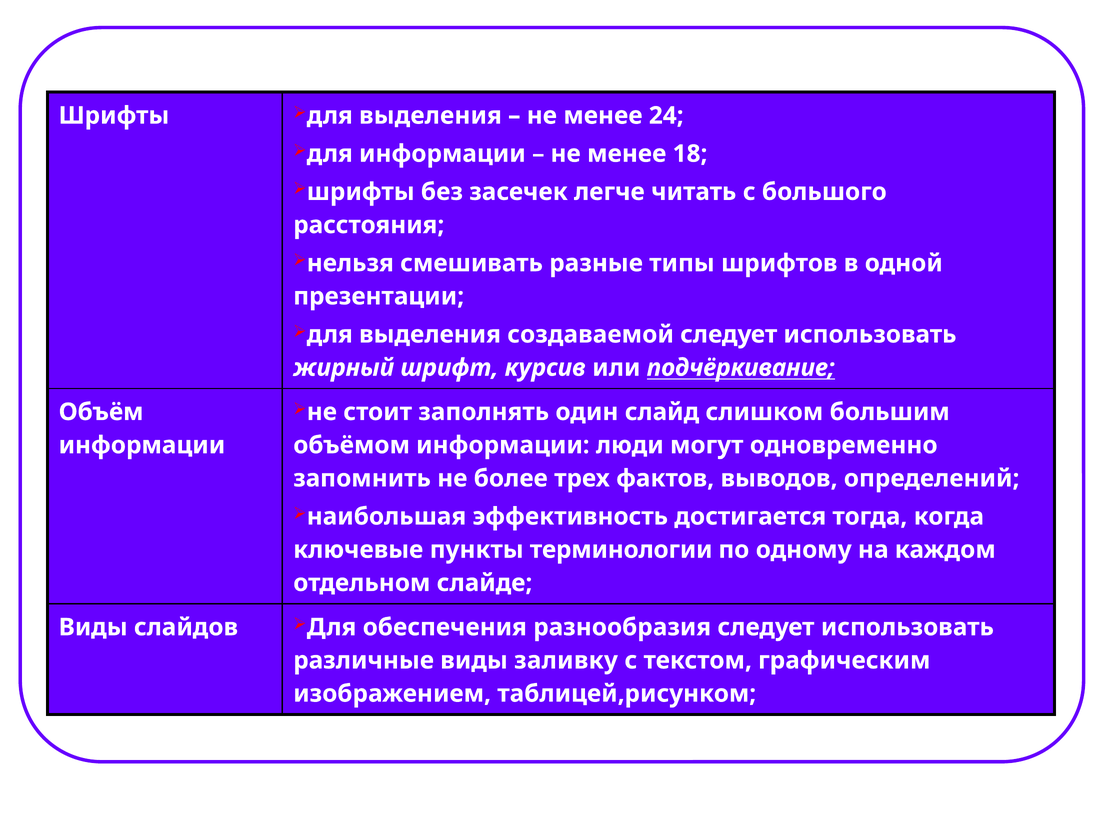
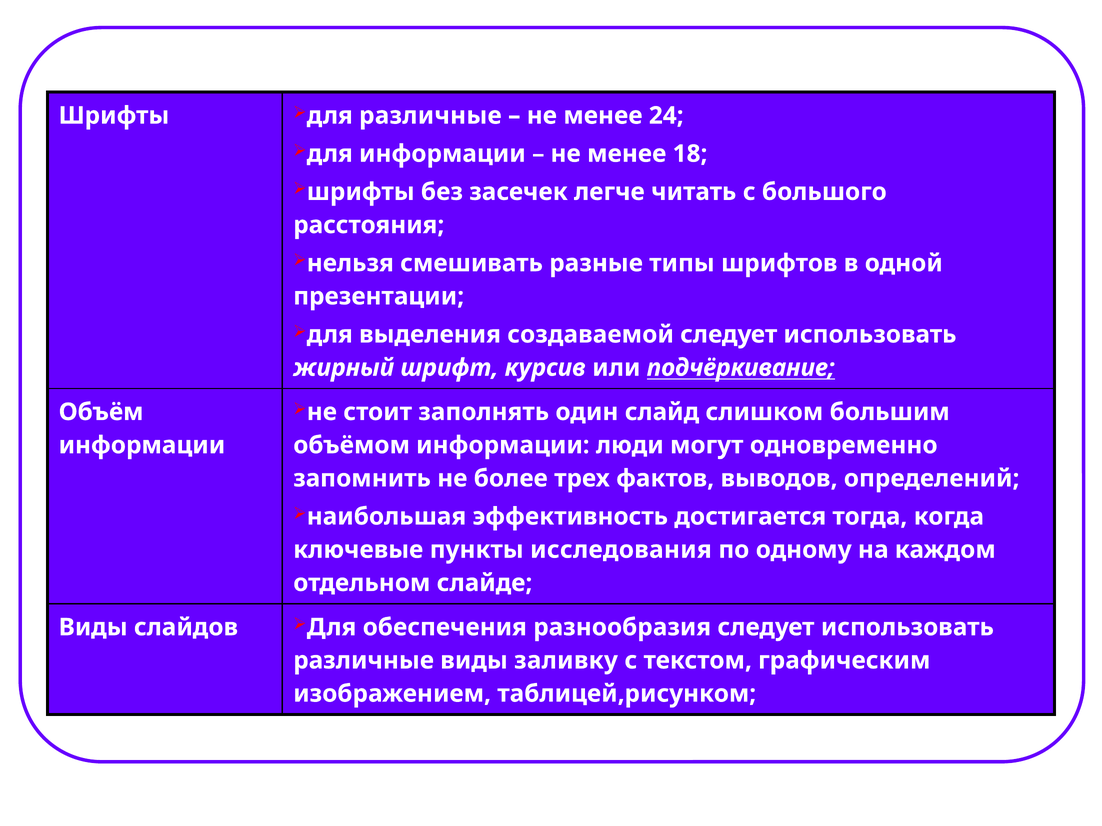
выделения at (430, 116): выделения -> различные
терминологии: терминологии -> исследования
